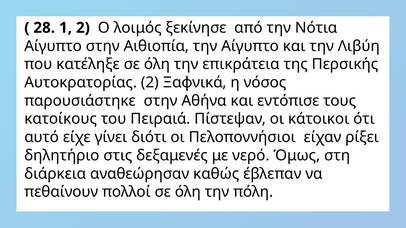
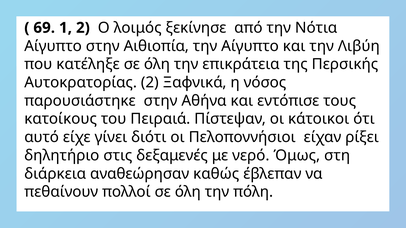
28: 28 -> 69
